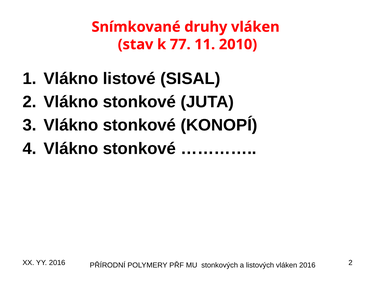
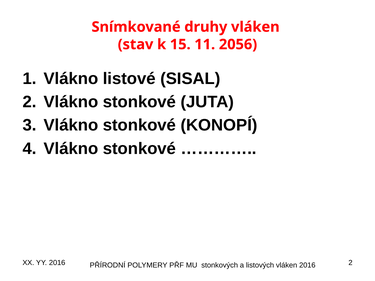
77: 77 -> 15
2010: 2010 -> 2056
